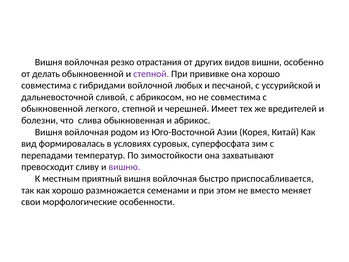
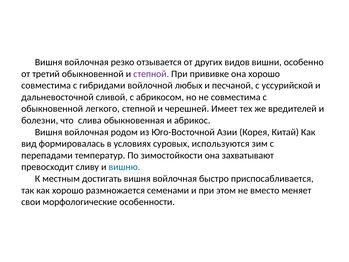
отрастания: отрастания -> отзывается
делать: делать -> третий
суперфосфата: суперфосфата -> используются
вишню colour: purple -> blue
приятный: приятный -> достигать
